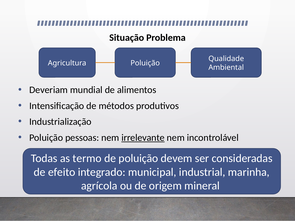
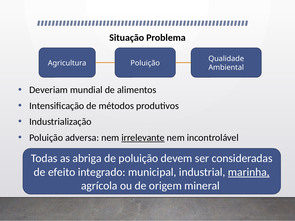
pessoas: pessoas -> adversa
termo: termo -> abriga
marinha underline: none -> present
